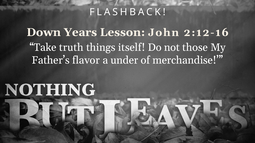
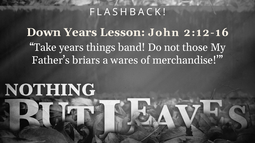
Take truth: truth -> years
itself: itself -> band
flavor: flavor -> briars
under: under -> wares
